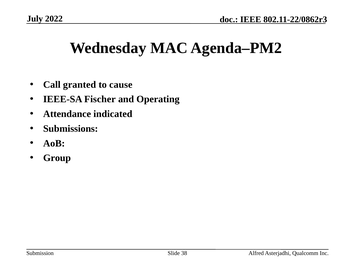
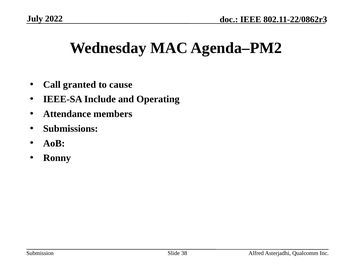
Fischer: Fischer -> Include
indicated: indicated -> members
Group: Group -> Ronny
